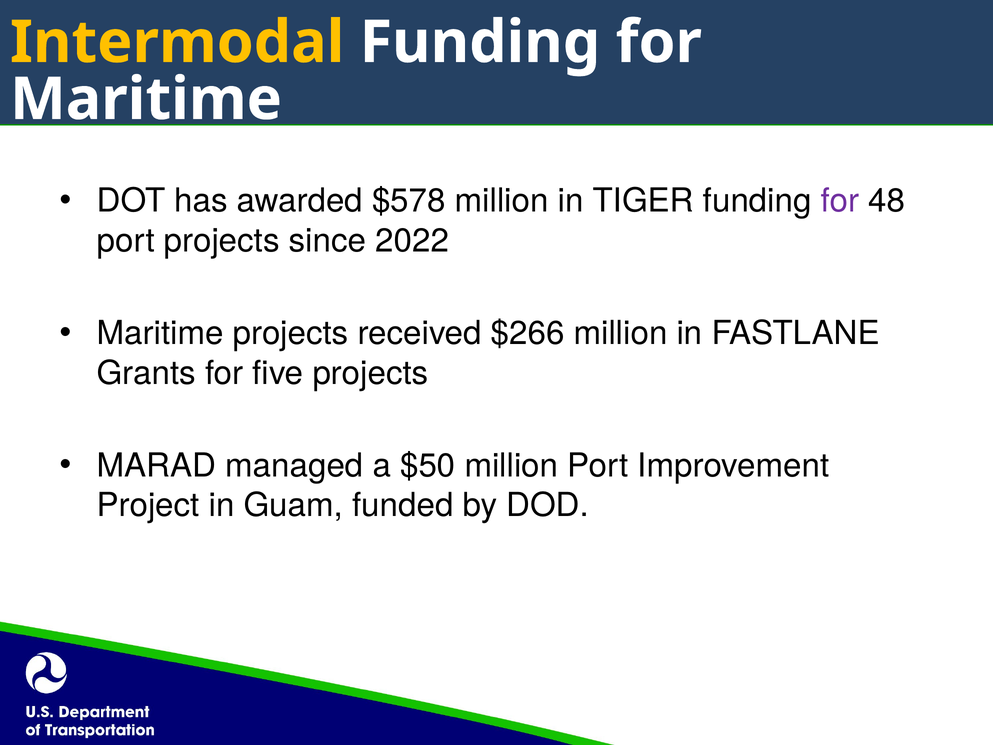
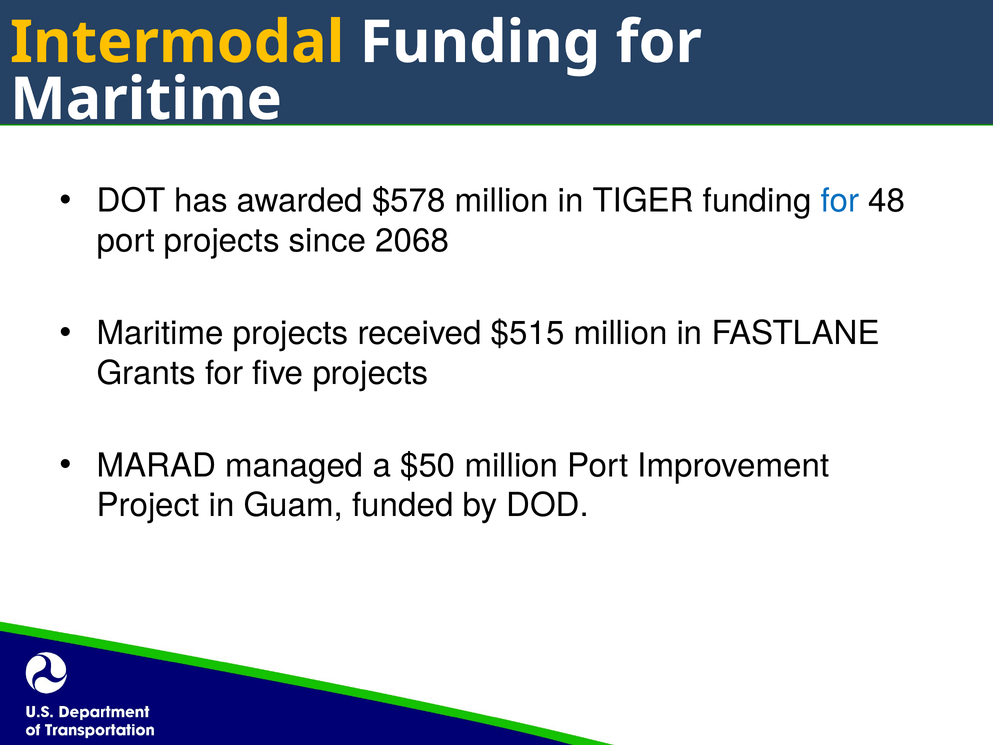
for at (840, 201) colour: purple -> blue
2022: 2022 -> 2068
$266: $266 -> $515
